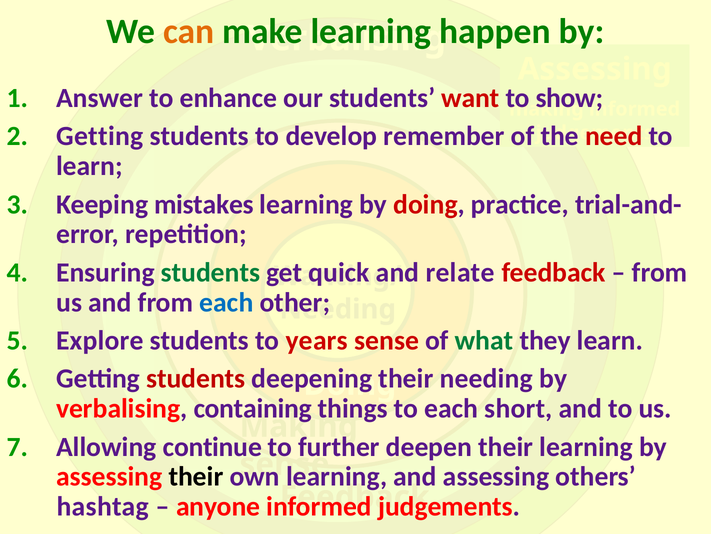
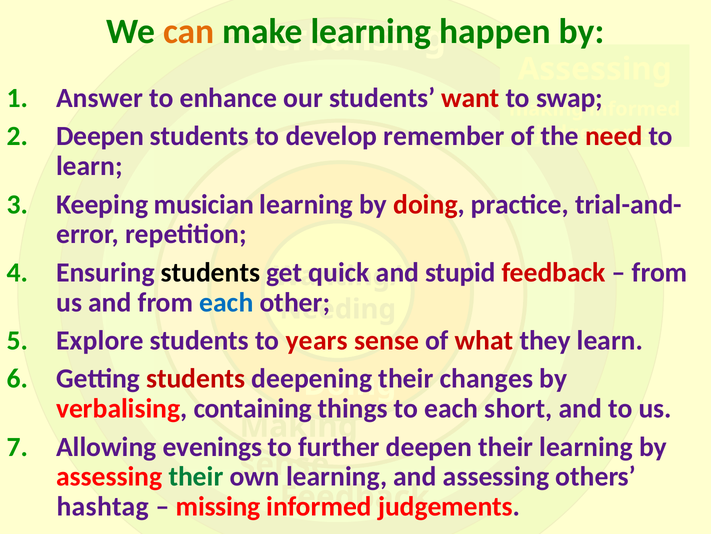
show: show -> swap
Getting at (100, 136): Getting -> Deepen
mistakes: mistakes -> musician
students at (210, 272) colour: green -> black
relate: relate -> stupid
what colour: green -> red
their needing: needing -> changes
continue: continue -> evenings
their at (196, 476) colour: black -> green
anyone: anyone -> missing
